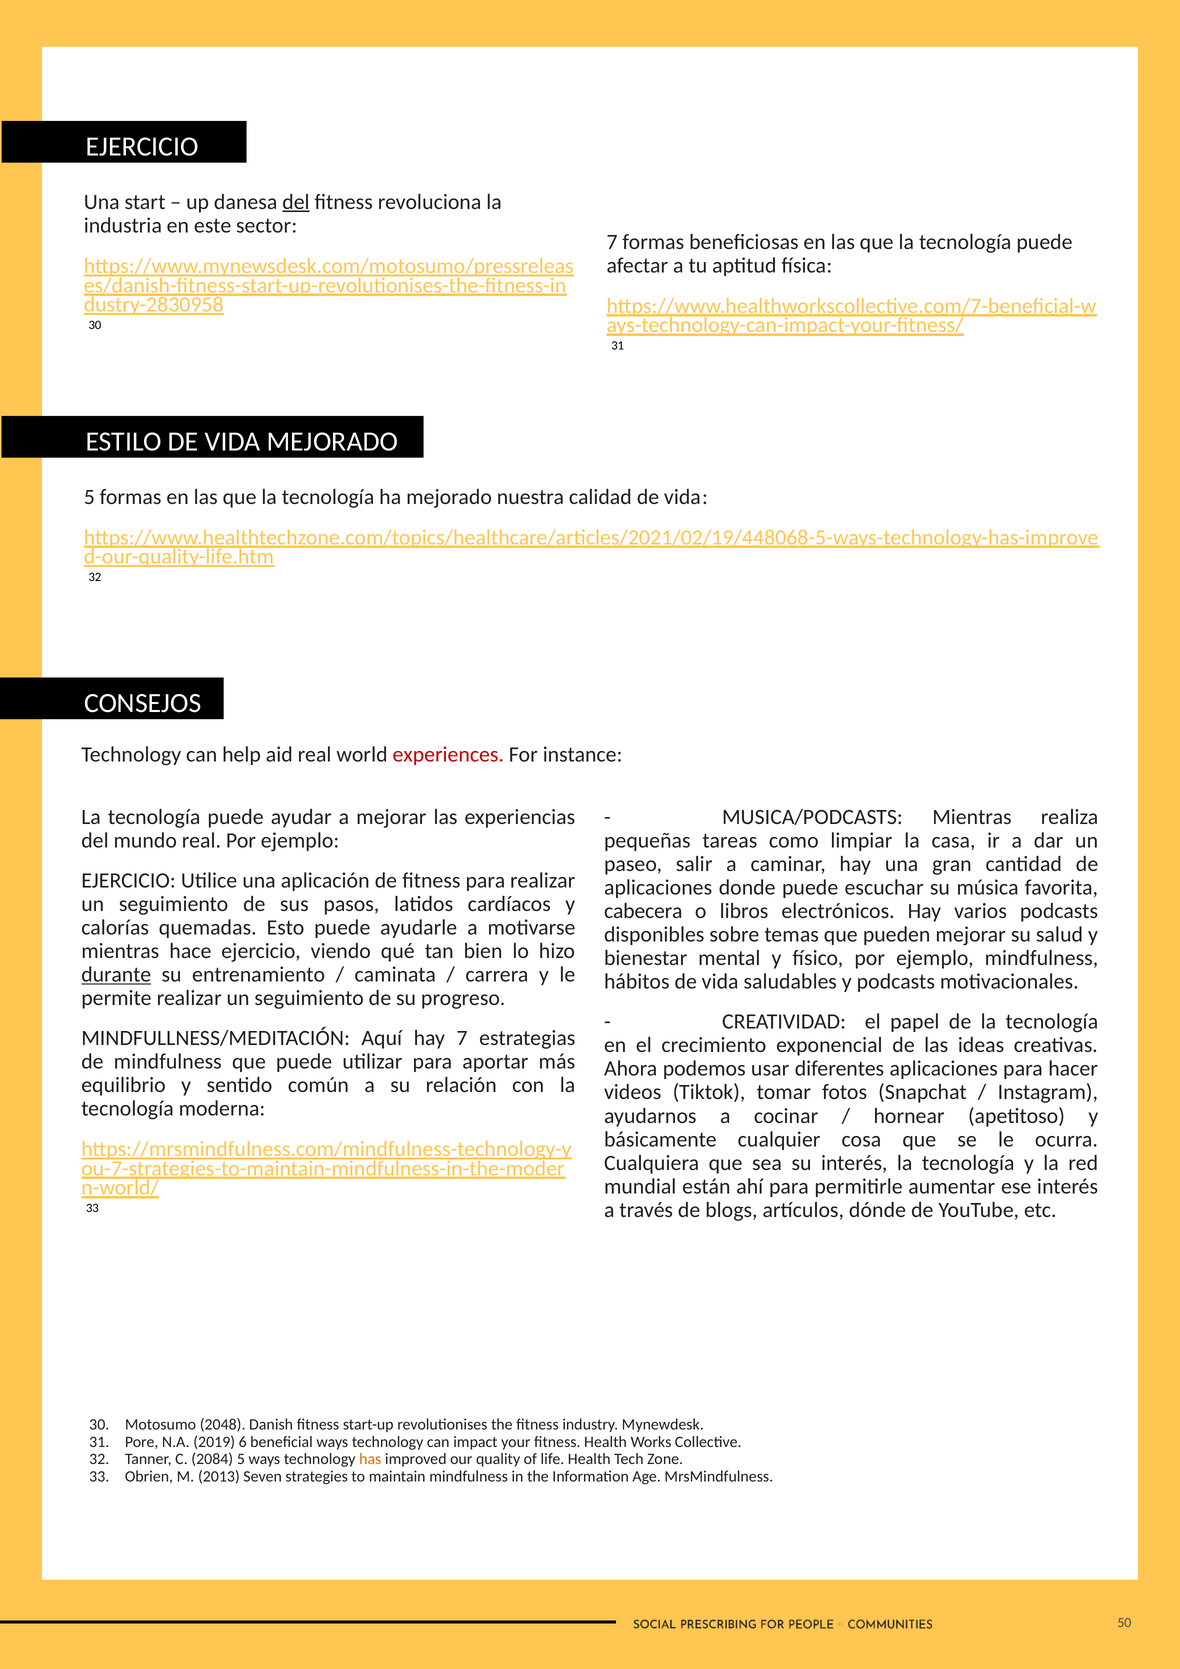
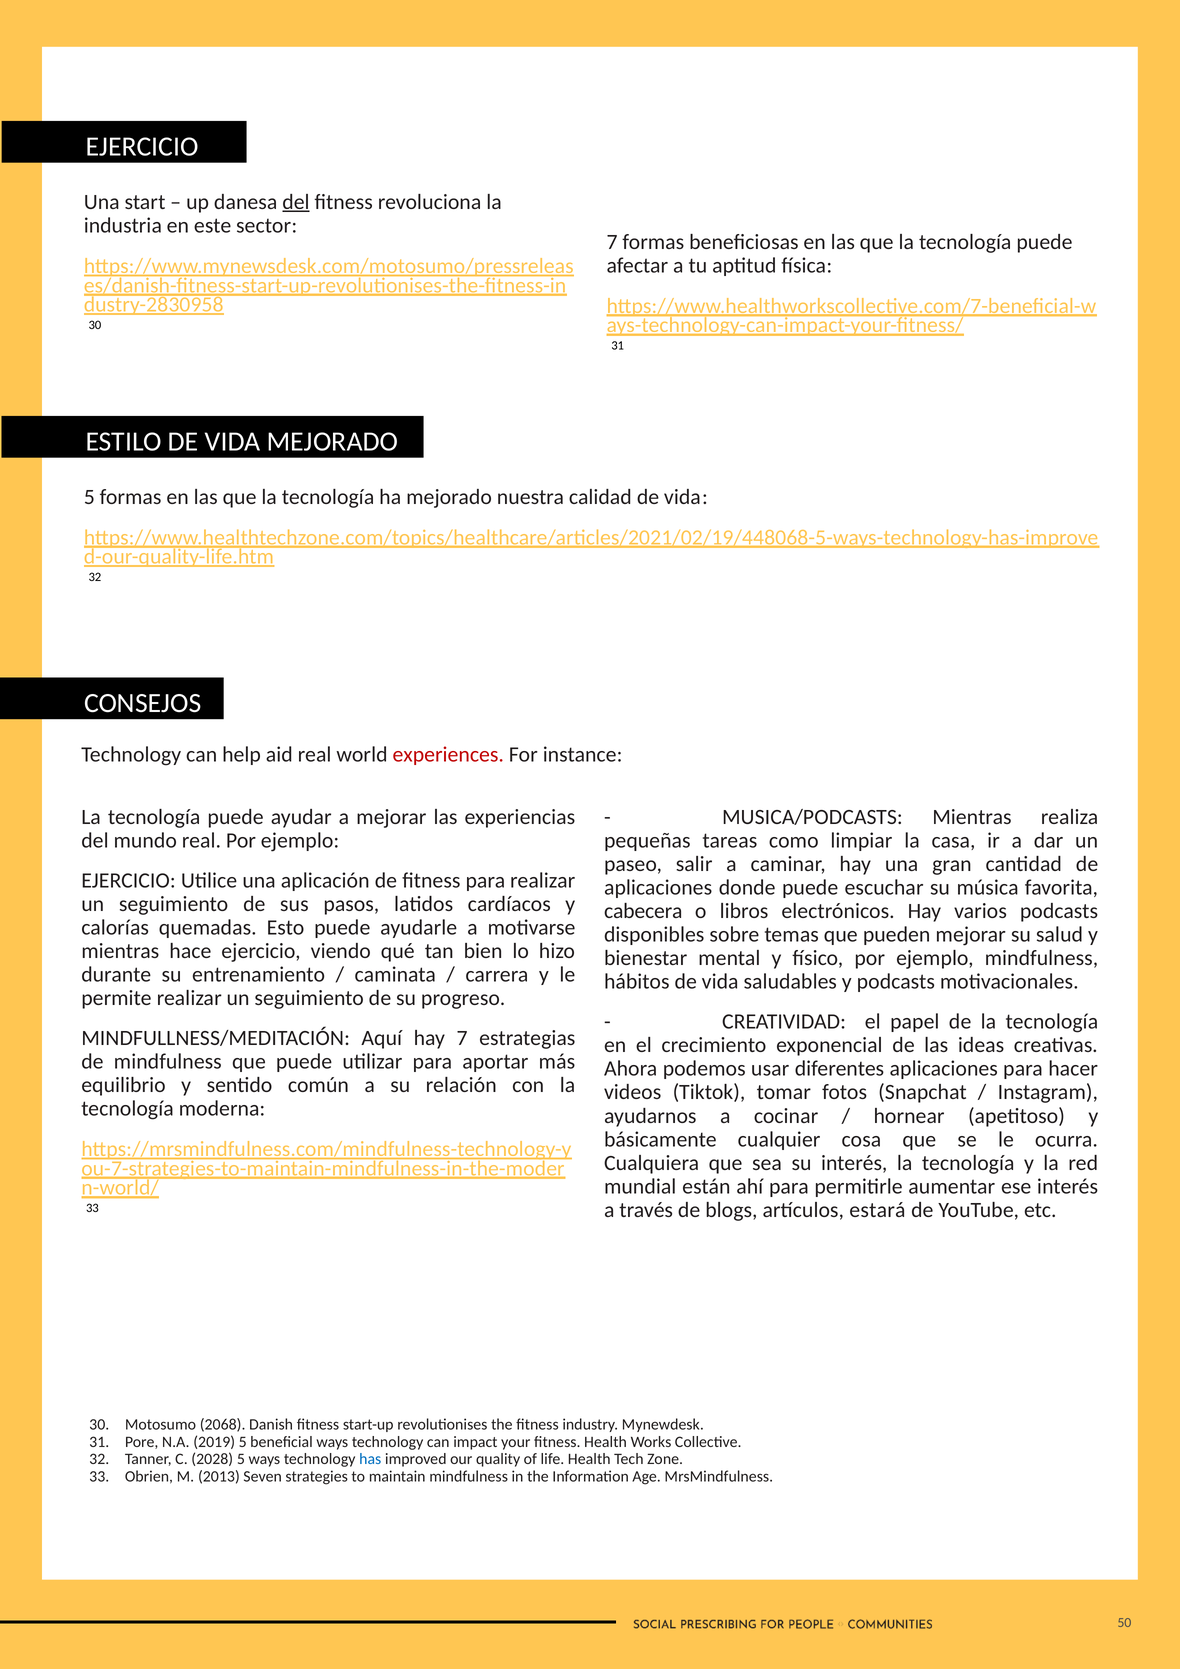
durante underline: present -> none
dónde: dónde -> estará
2048: 2048 -> 2068
2019 6: 6 -> 5
2084: 2084 -> 2028
has colour: orange -> blue
